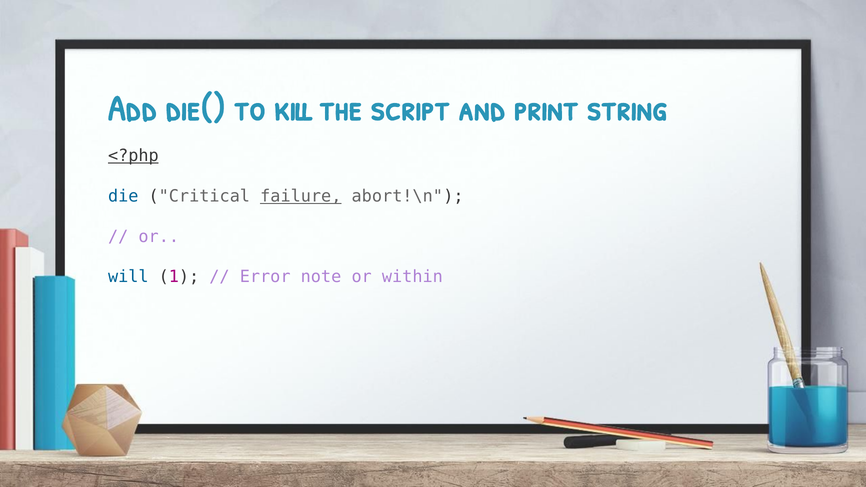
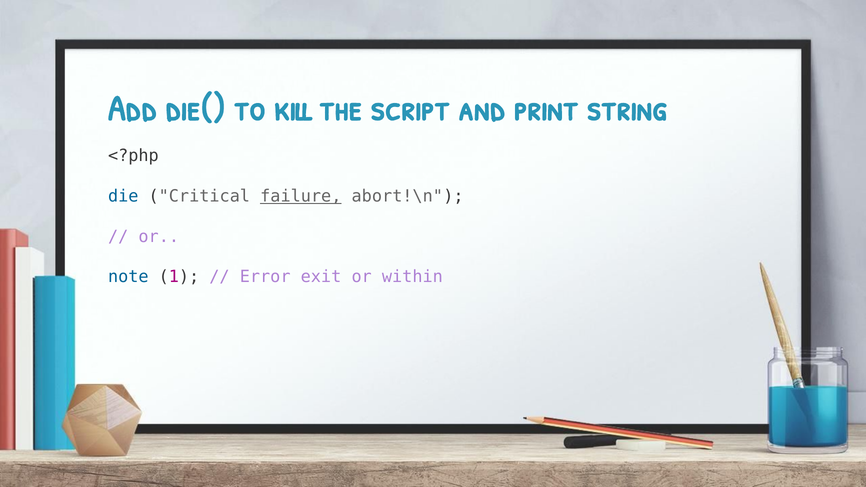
<?php underline: present -> none
will: will -> note
note: note -> exit
